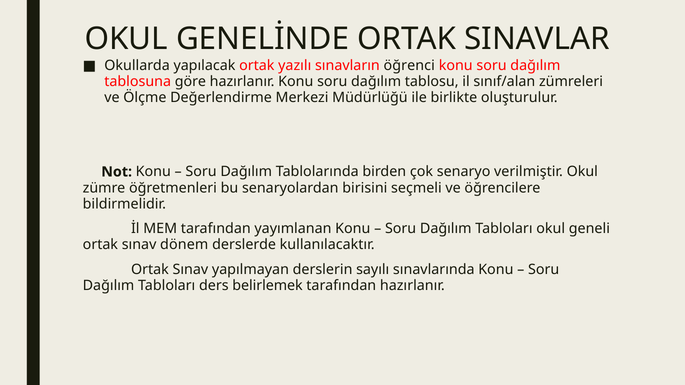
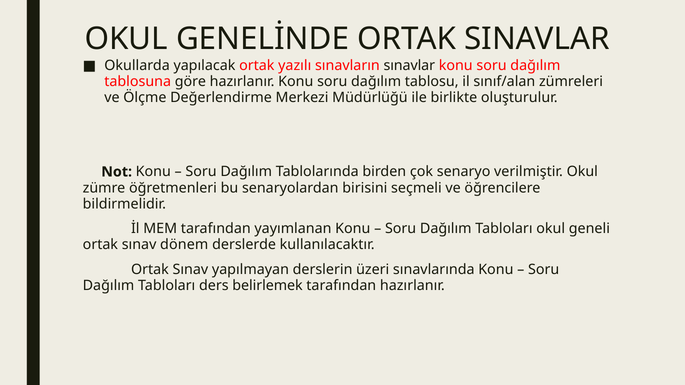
öğrenci: öğrenci -> sınavlar
sayılı: sayılı -> üzeri
